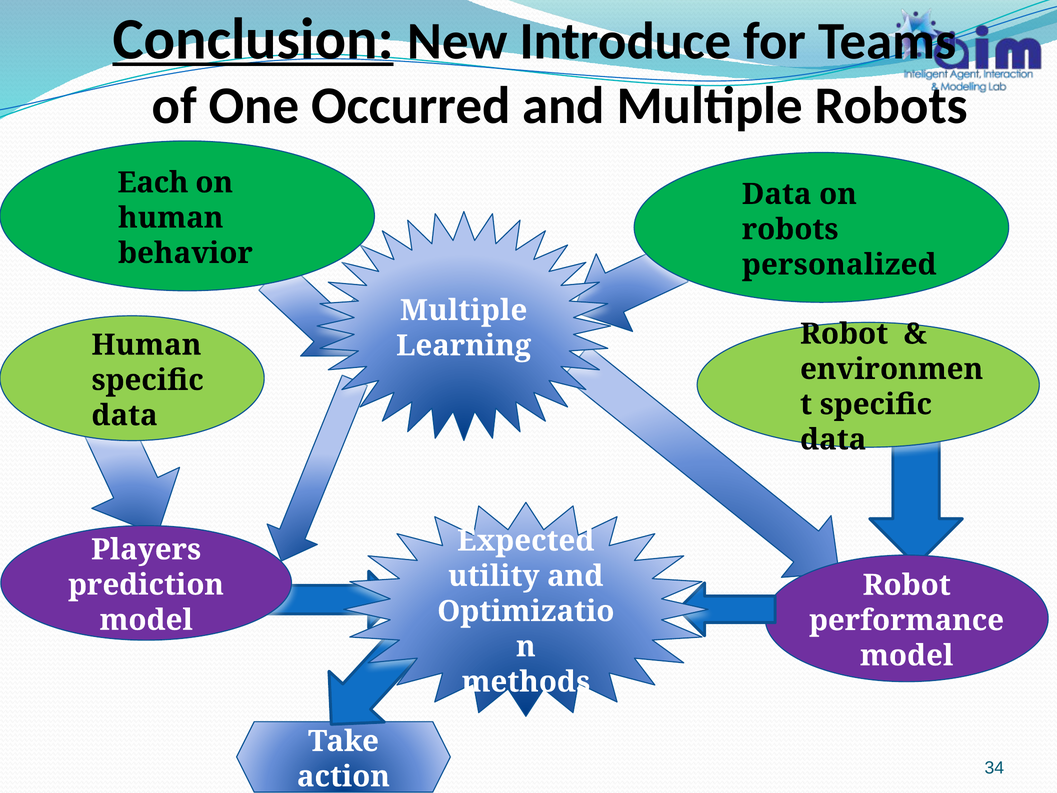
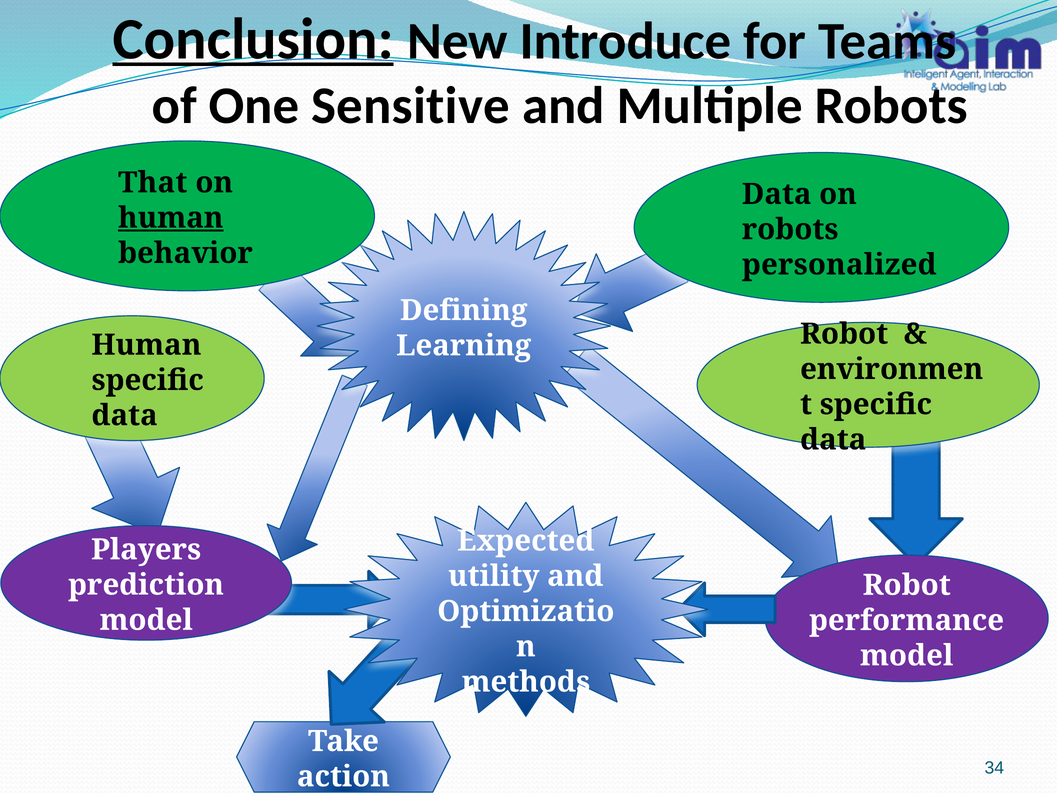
Occurred: Occurred -> Sensitive
Each: Each -> That
human at (171, 218) underline: none -> present
Multiple at (464, 310): Multiple -> Defining
